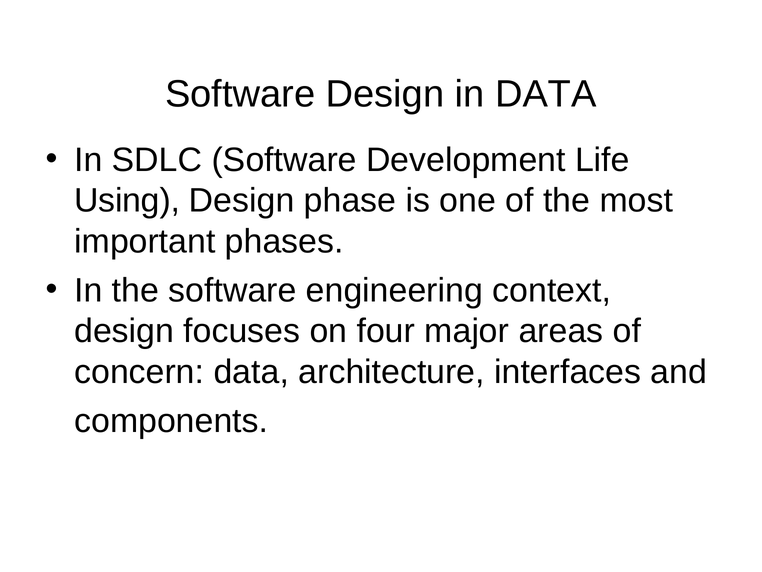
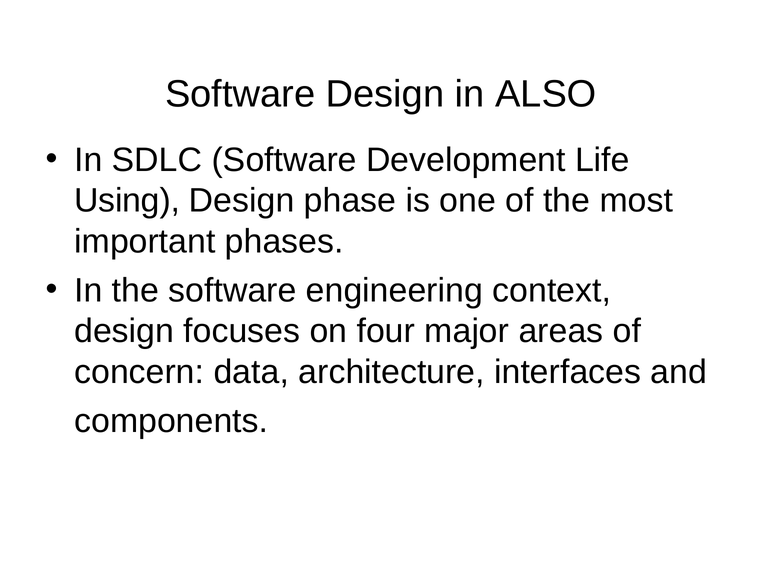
in DATA: DATA -> ALSO
